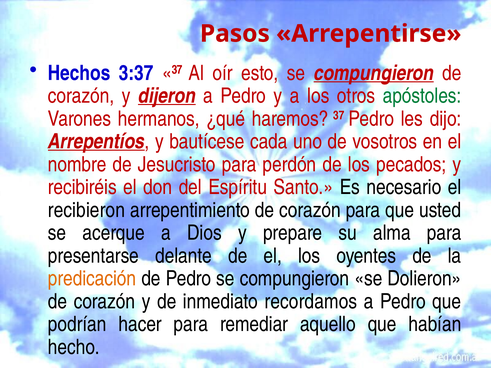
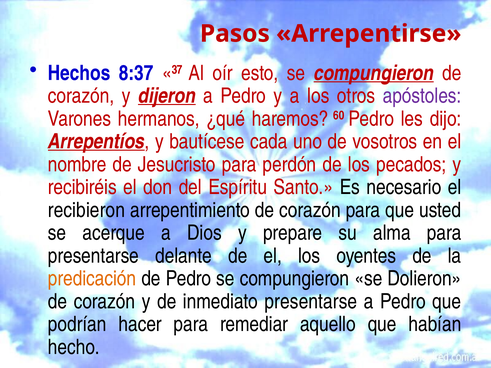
3:37: 3:37 -> 8:37
apóstoles colour: green -> purple
haremos 37: 37 -> 60
inmediato recordamos: recordamos -> presentarse
